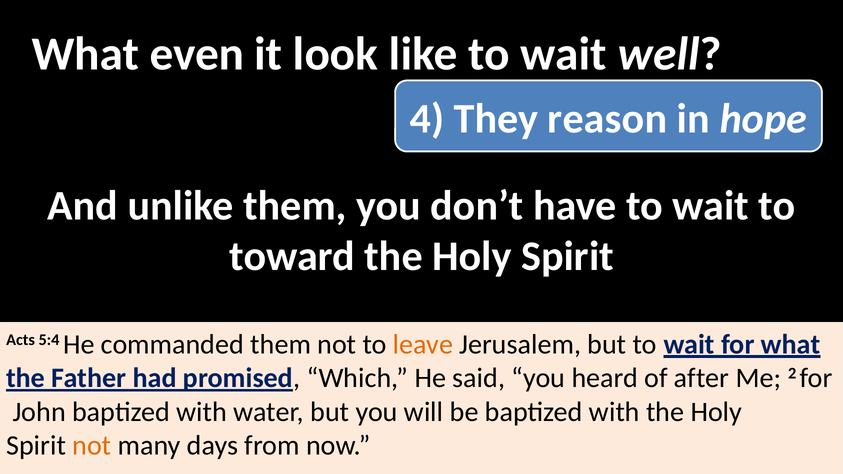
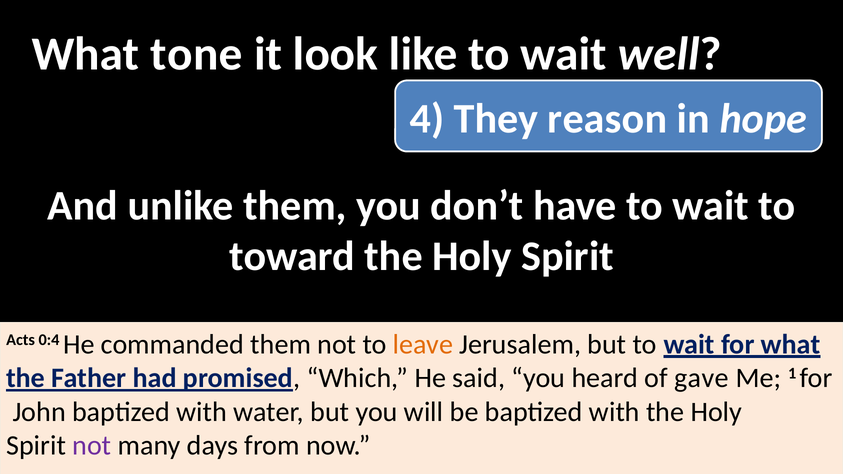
even: even -> tone
5:4: 5:4 -> 0:4
after: after -> gave
2: 2 -> 1
not at (92, 446) colour: orange -> purple
